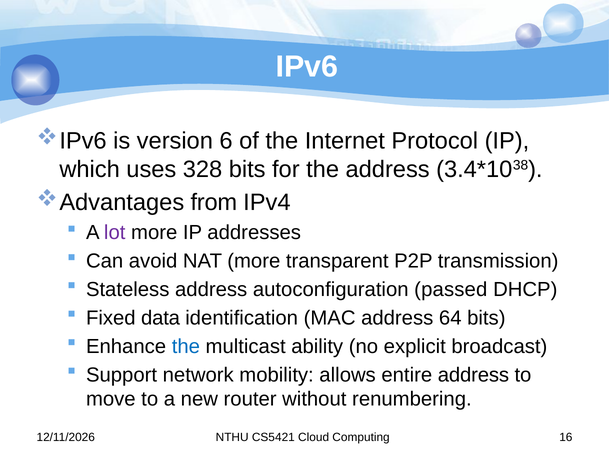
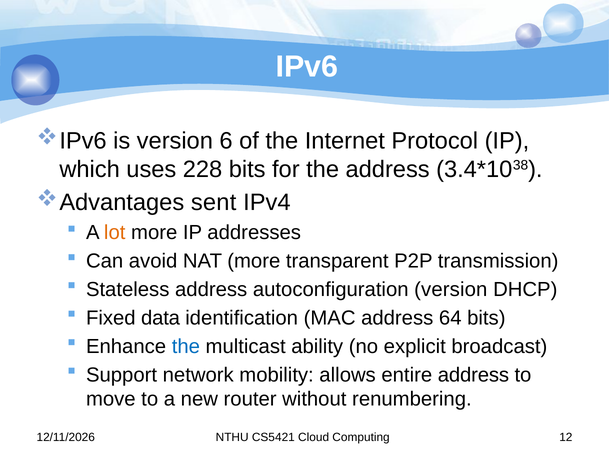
328: 328 -> 228
from: from -> sent
lot colour: purple -> orange
autoconfiguration passed: passed -> version
16: 16 -> 12
